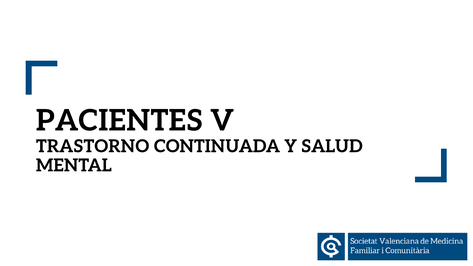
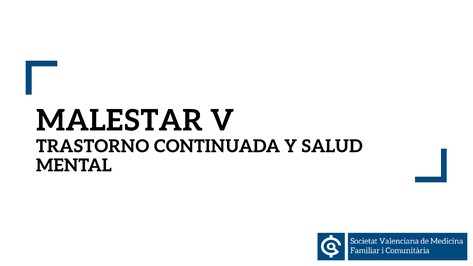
PACIENTES: PACIENTES -> MALESTAR
